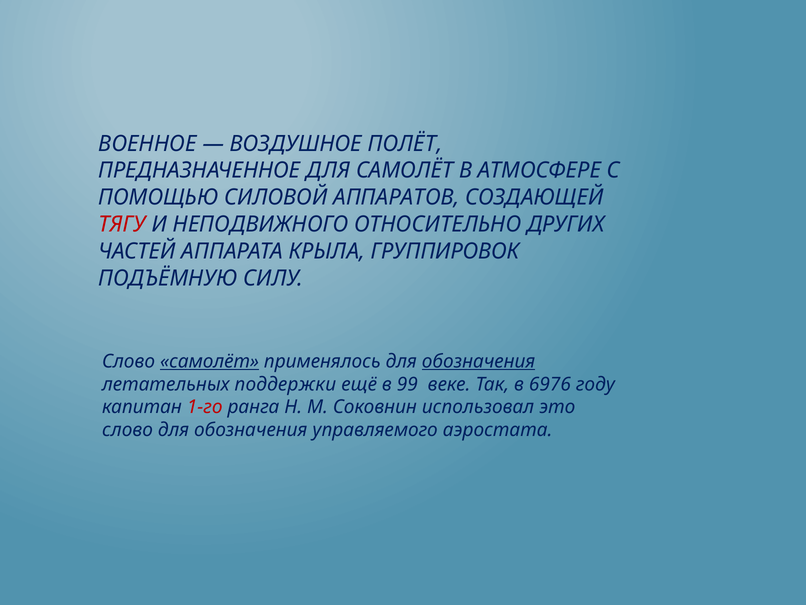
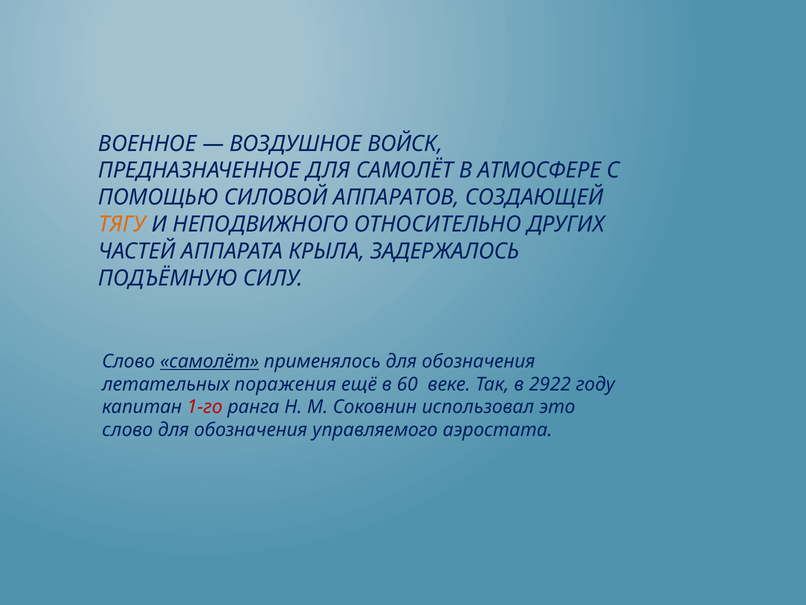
ПОЛЁТ: ПОЛЁТ -> ВОЙСК
ТЯГУ colour: red -> orange
ГРУППИРОВОК: ГРУППИРОВОК -> ЗАДЕРЖАЛОСЬ
обозначения at (478, 361) underline: present -> none
поддержки: поддержки -> поражения
99: 99 -> 60
6976: 6976 -> 2922
